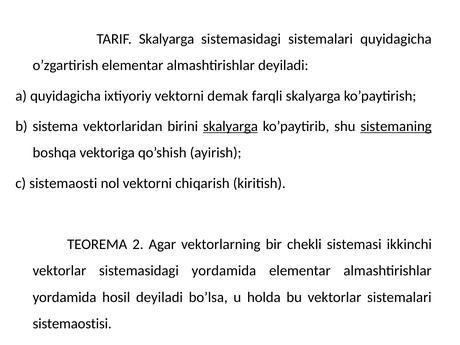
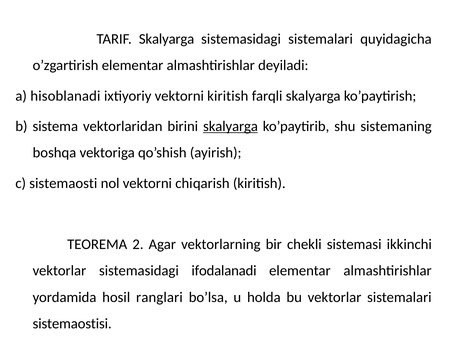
a quyidagicha: quyidagicha -> hisoblanadi
vektorni demak: demak -> kiritish
sistemaning underline: present -> none
sistemasidagi yordamida: yordamida -> ifodalanadi
hosil deyiladi: deyiladi -> ranglari
